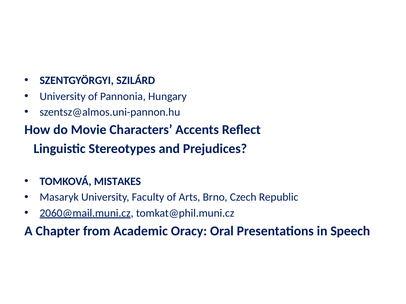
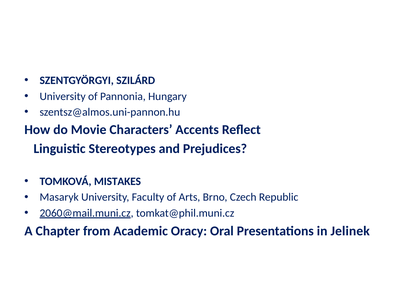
Speech: Speech -> Jelinek
